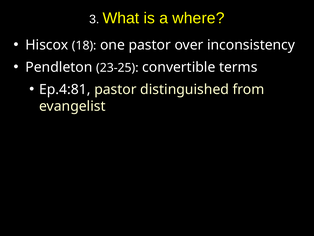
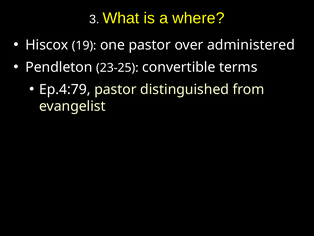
18: 18 -> 19
inconsistency: inconsistency -> administered
Ep.4:81: Ep.4:81 -> Ep.4:79
